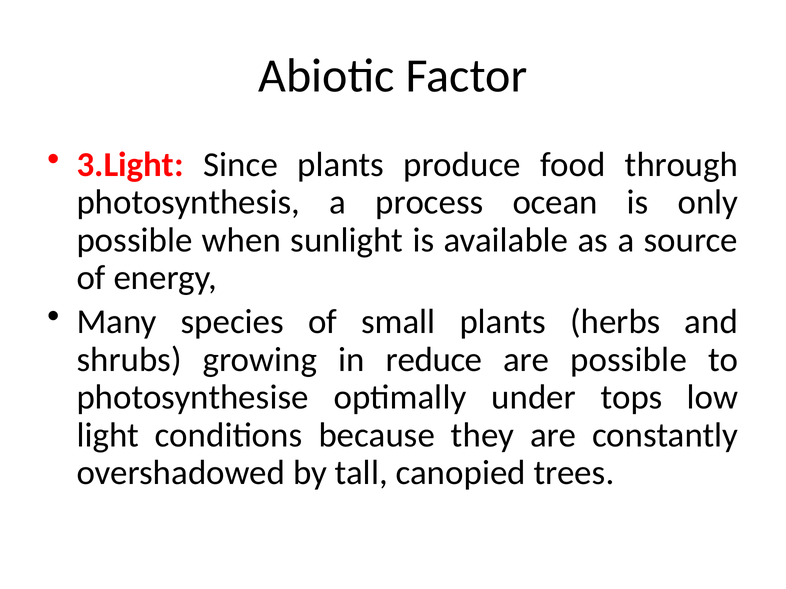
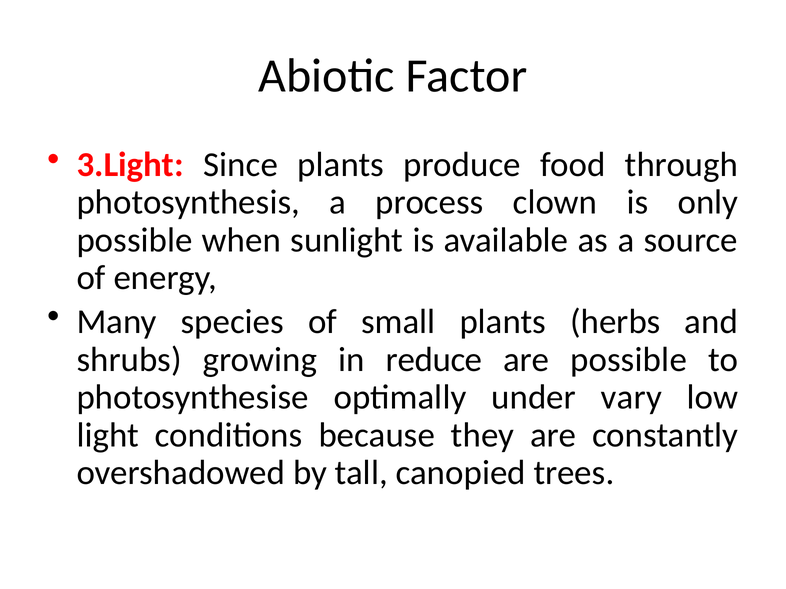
ocean: ocean -> clown
tops: tops -> vary
